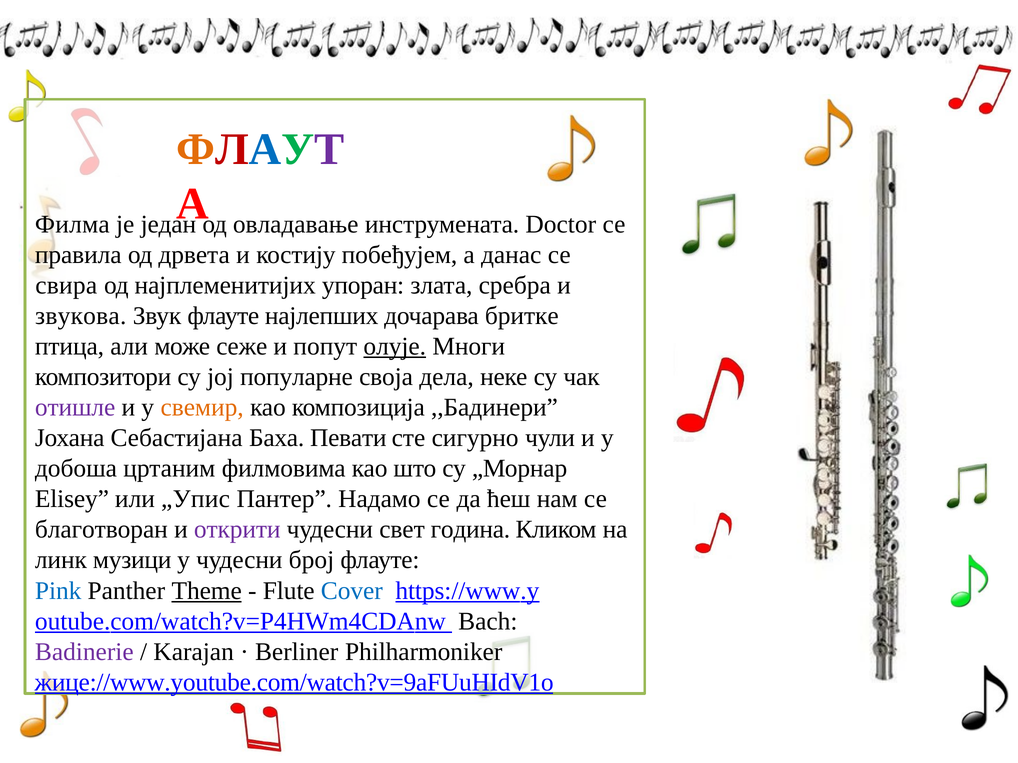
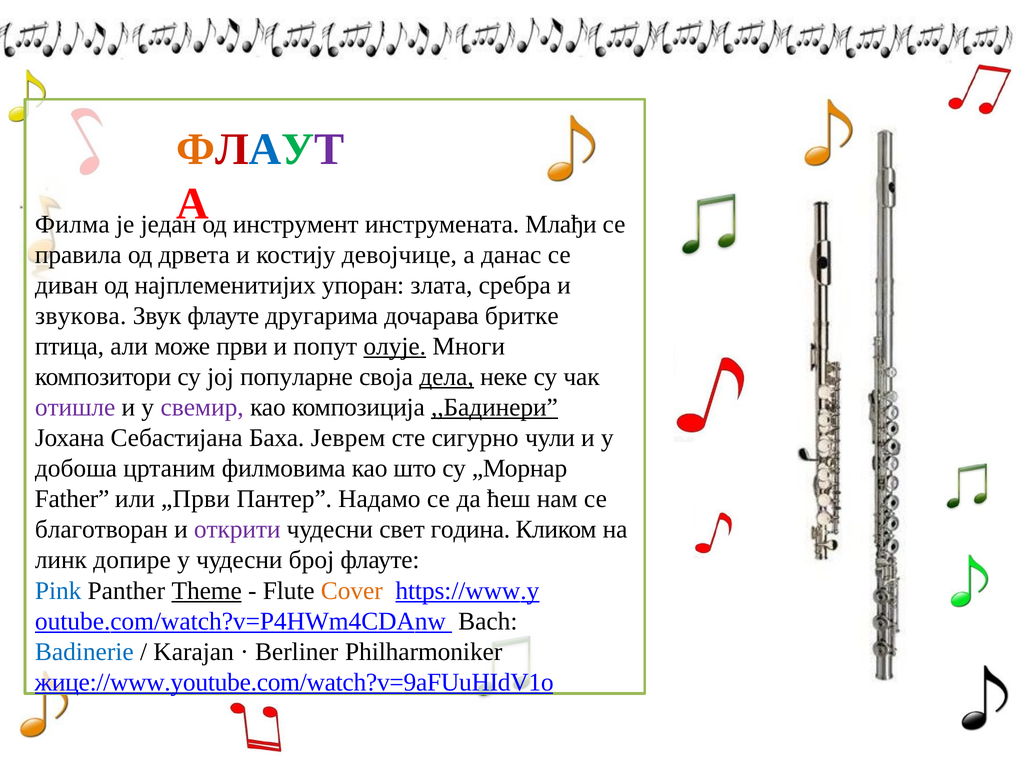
овладавање: овладавање -> инструмент
Doctor: Doctor -> Млађи
побеђујем: побеђујем -> девојчице
свира: свира -> диван
најлепших: најлепших -> другарима
сеже: сеже -> први
дела underline: none -> present
свемир colour: orange -> purple
,,Бадинери underline: none -> present
Певати: Певати -> Јеврем
Elisey: Elisey -> Father
„Упис: „Упис -> „Први
музици: музици -> допире
Cover colour: blue -> orange
Badinerie colour: purple -> blue
